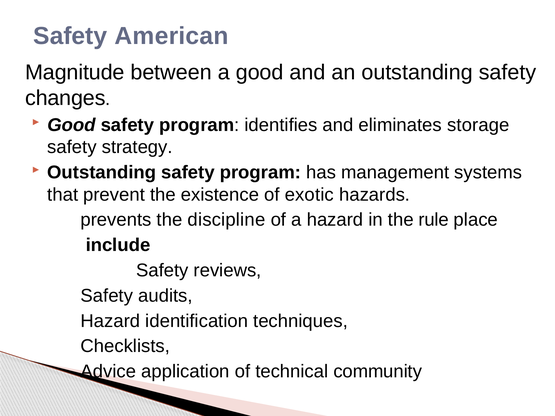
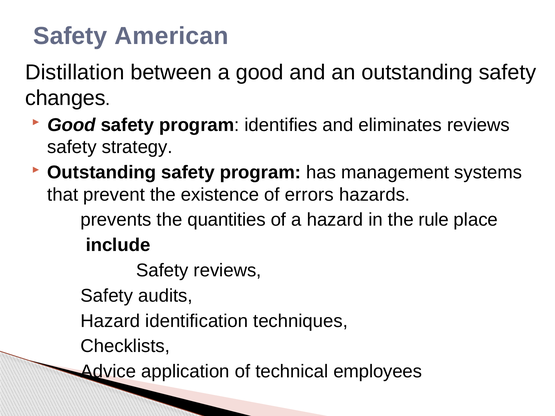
Magnitude: Magnitude -> Distillation
eliminates storage: storage -> reviews
exotic: exotic -> errors
discipline: discipline -> quantities
community: community -> employees
